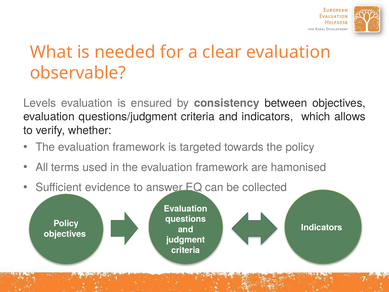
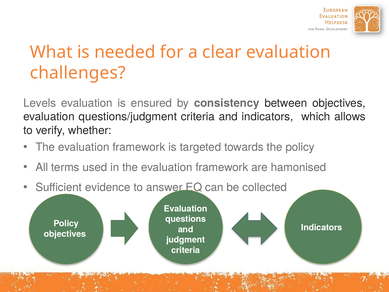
observable: observable -> challenges
